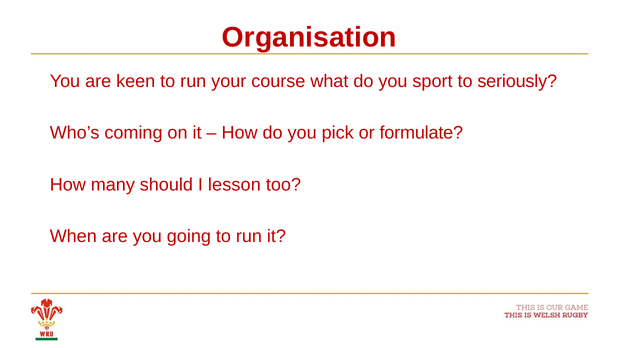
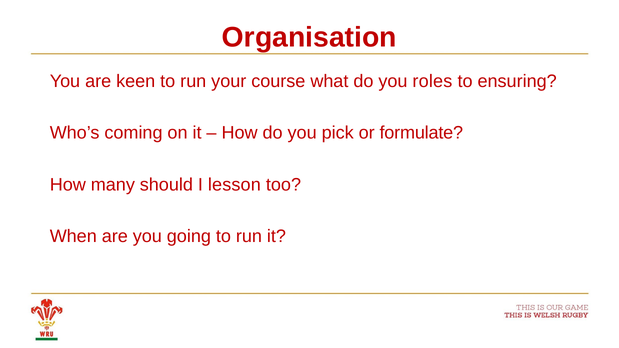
sport: sport -> roles
seriously: seriously -> ensuring
